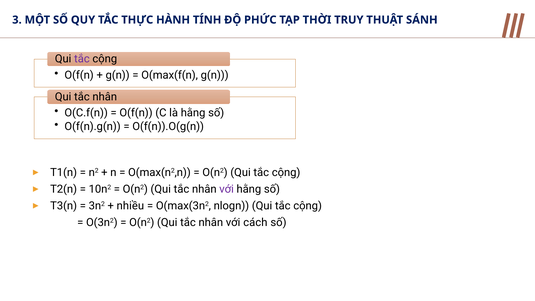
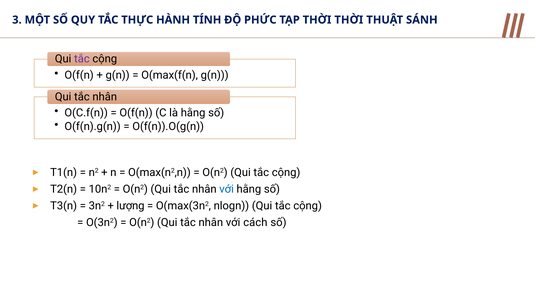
THỜI TRUY: TRUY -> THỜI
với at (227, 189) colour: purple -> blue
nhiều: nhiều -> lượng
